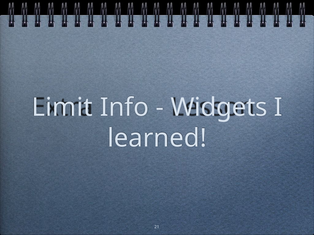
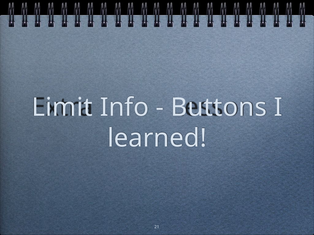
Widgets: Widgets -> Buttons
